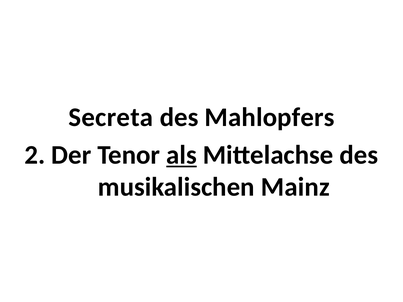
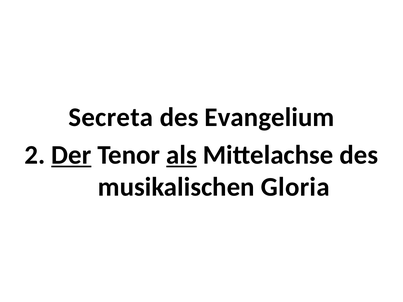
Mahlopfers: Mahlopfers -> Evangelium
Der underline: none -> present
Mainz: Mainz -> Gloria
